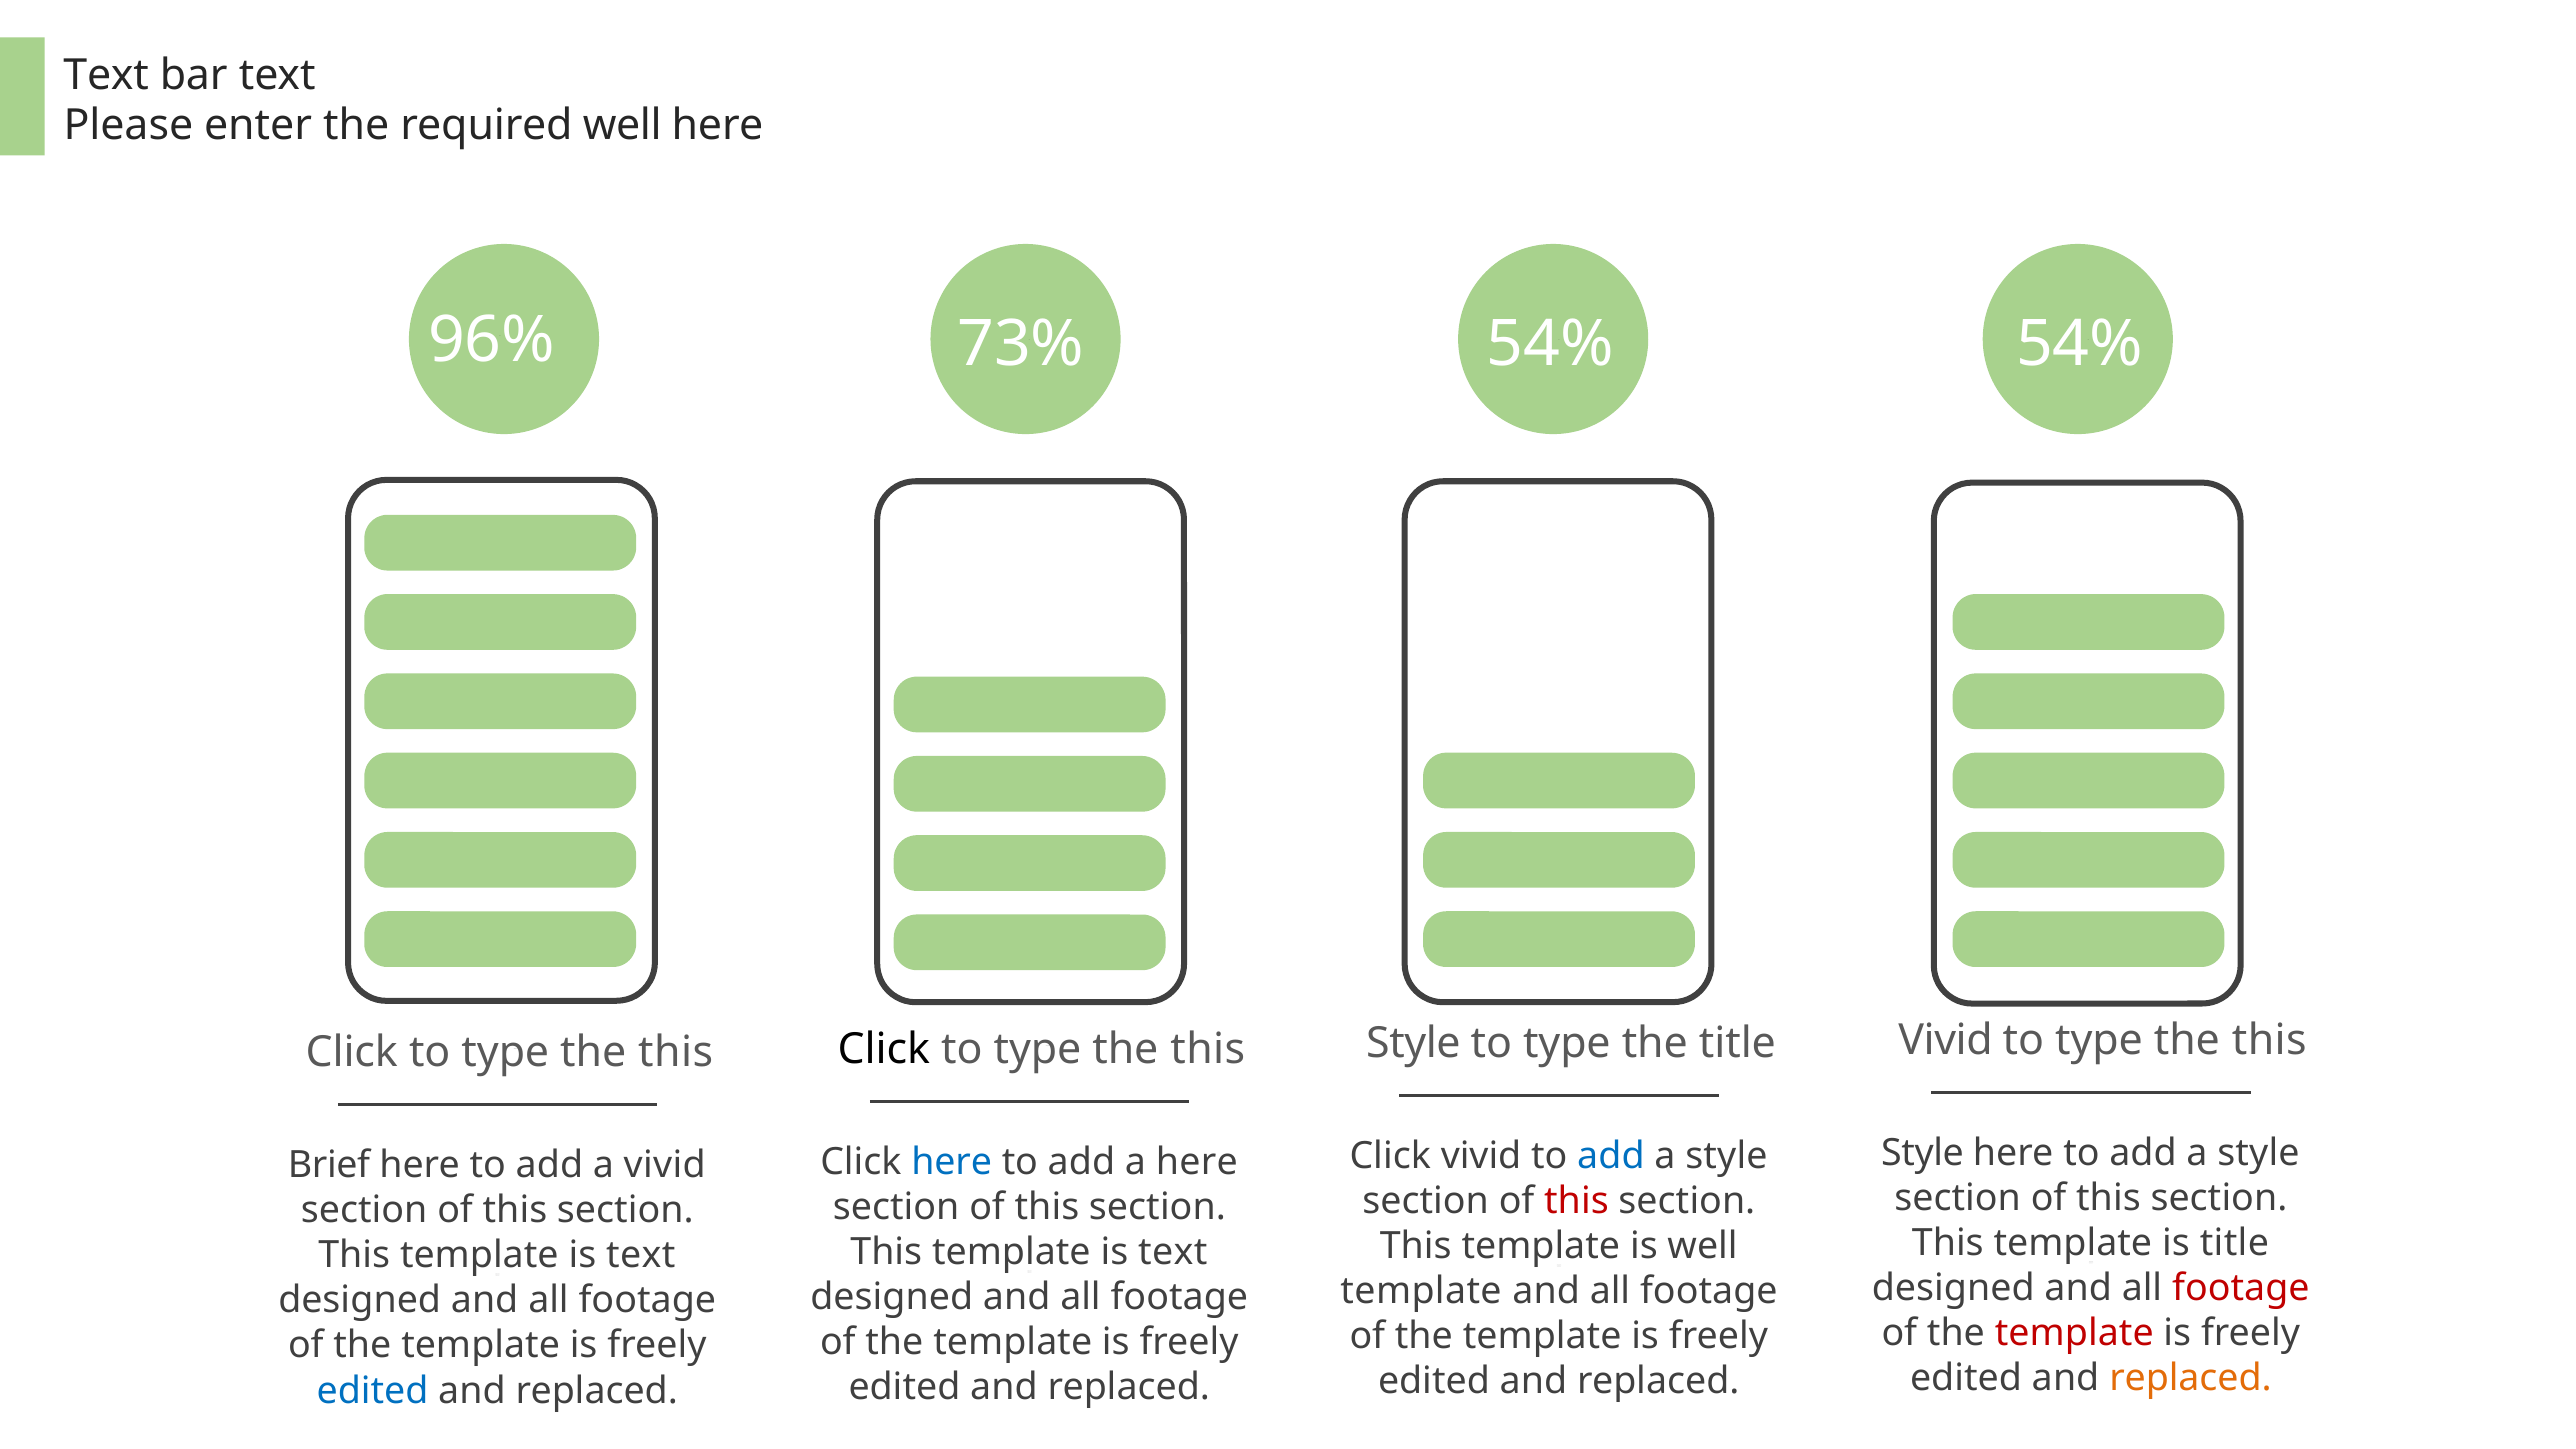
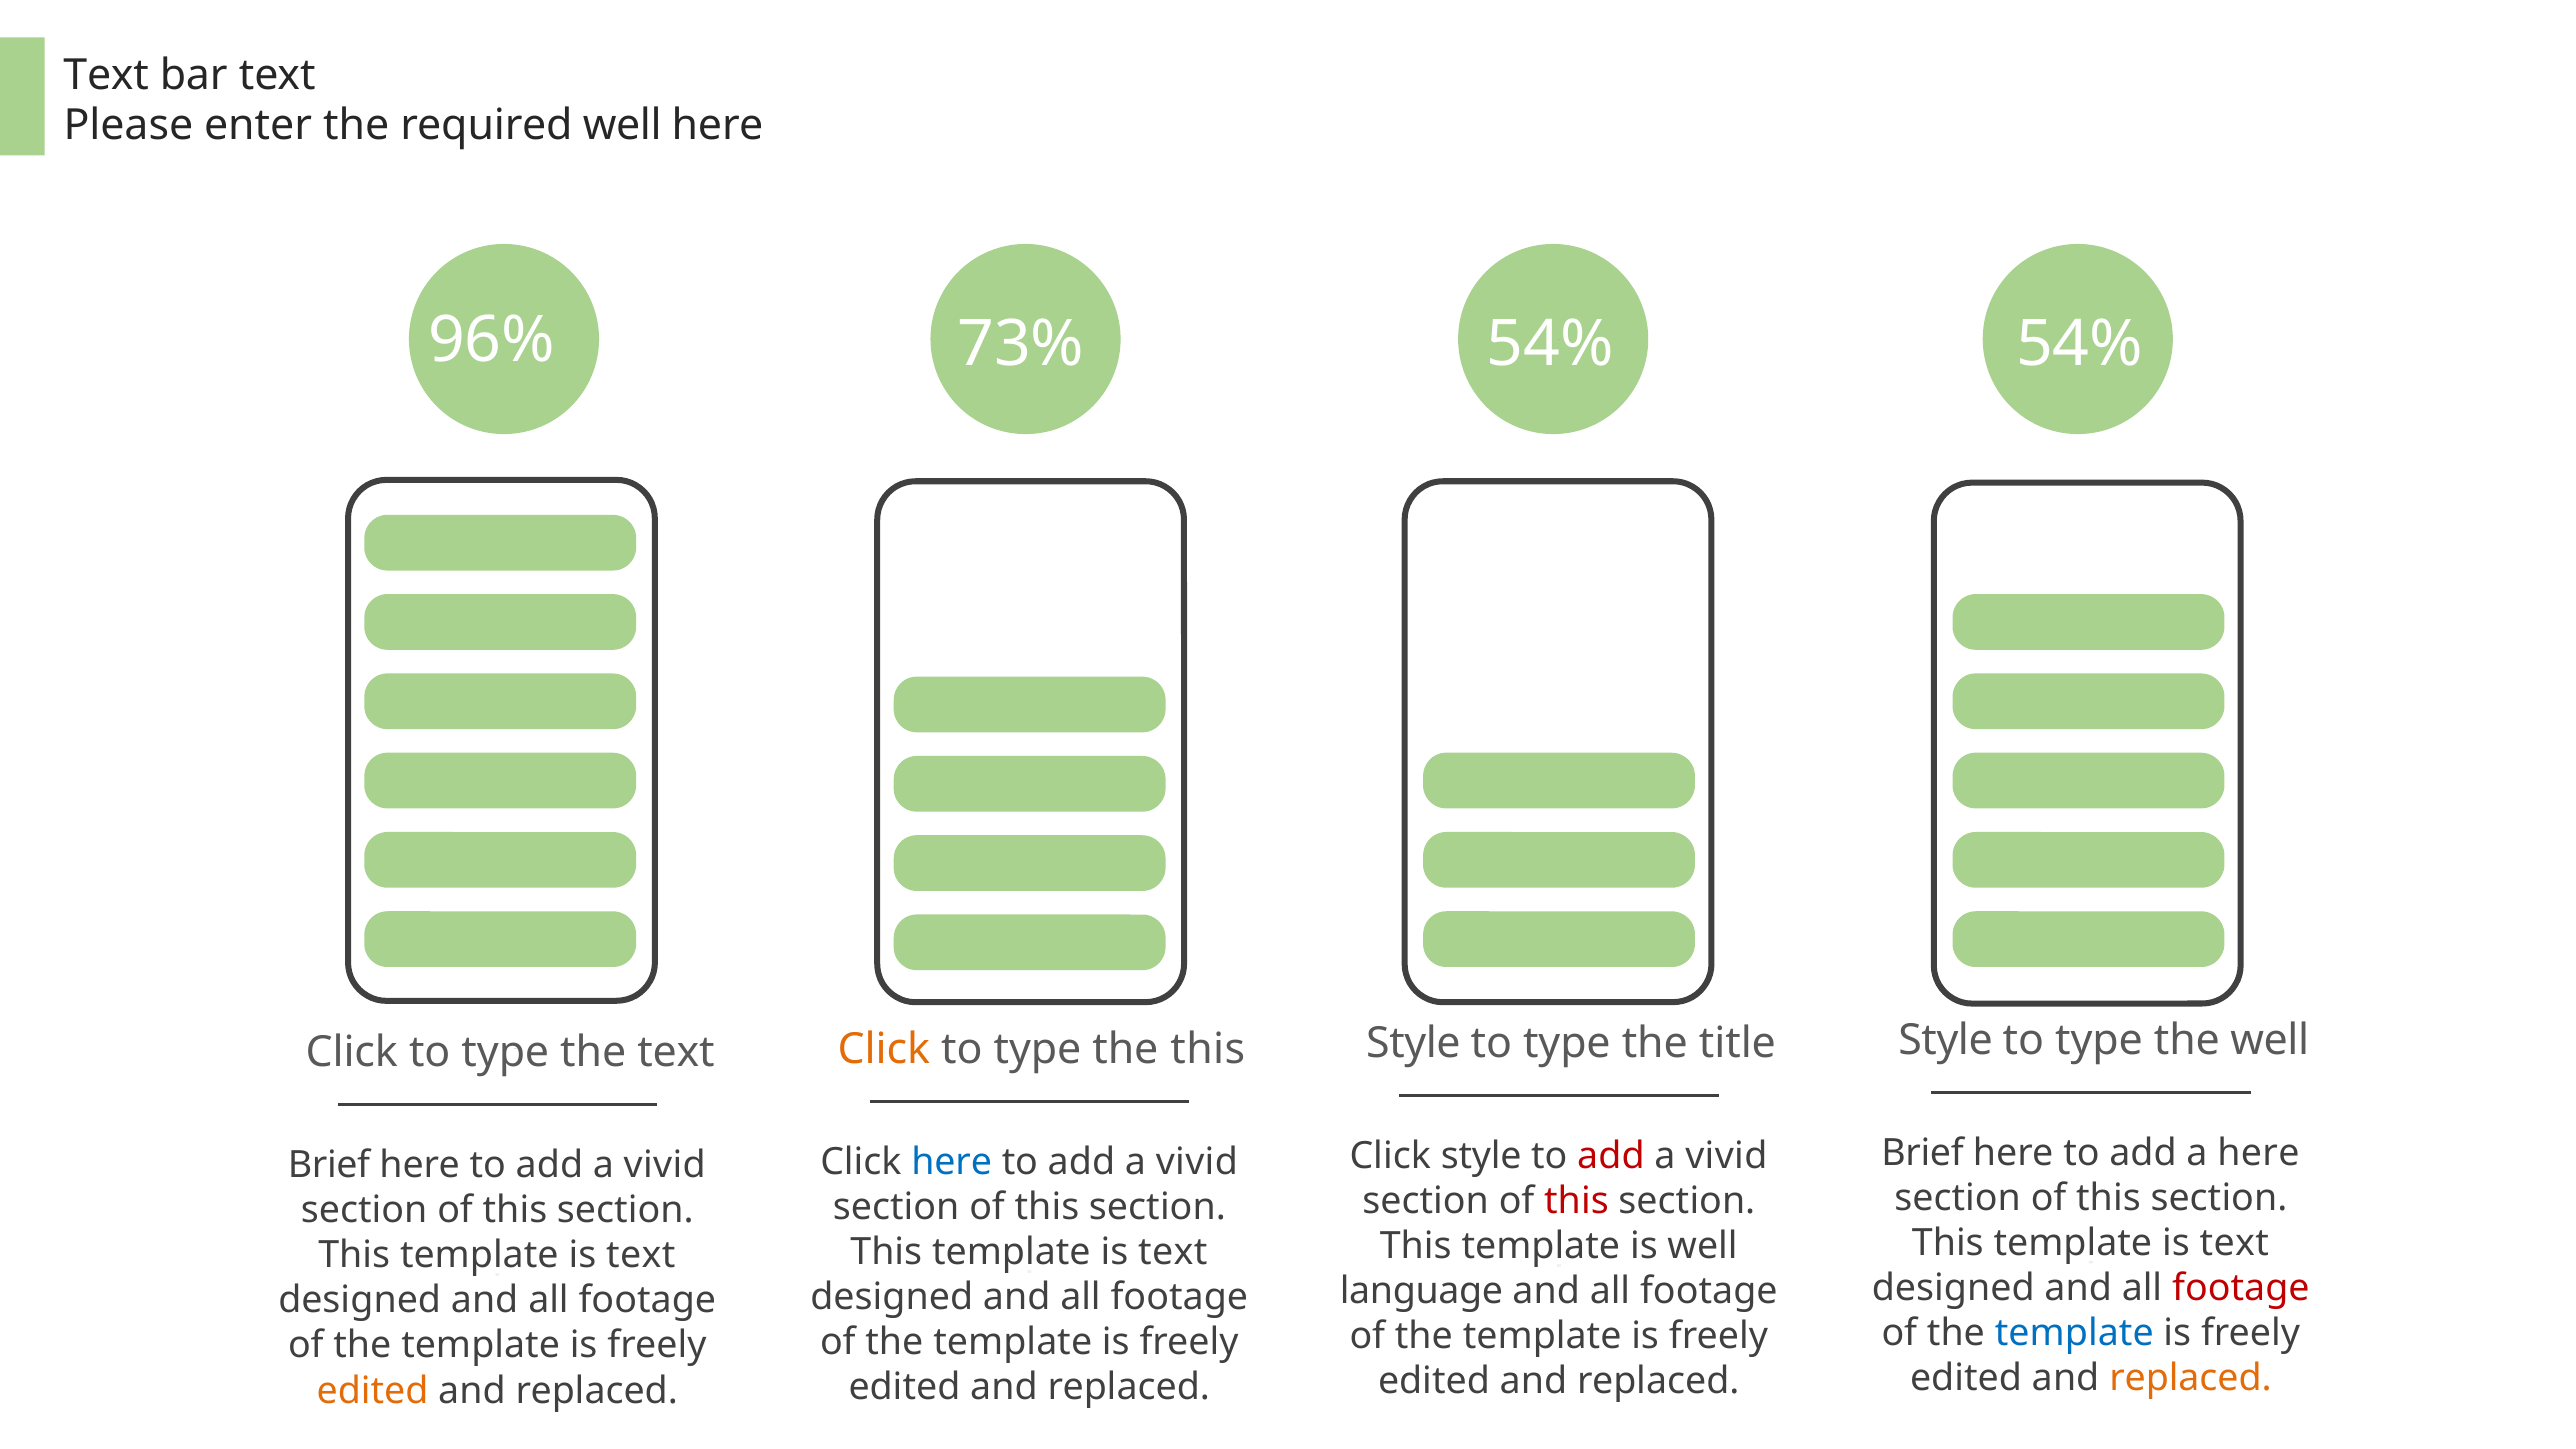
Vivid at (1946, 1040): Vivid -> Style
this at (2269, 1040): this -> well
Click at (884, 1050) colour: black -> orange
this at (676, 1053): this -> text
Style at (1923, 1153): Style -> Brief
style at (2258, 1153): style -> here
Click vivid: vivid -> style
add at (1611, 1156) colour: blue -> red
style at (1726, 1156): style -> vivid
here at (1197, 1162): here -> vivid
title at (2234, 1243): title -> text
template at (1421, 1291): template -> language
template at (2074, 1333) colour: red -> blue
edited at (373, 1391) colour: blue -> orange
